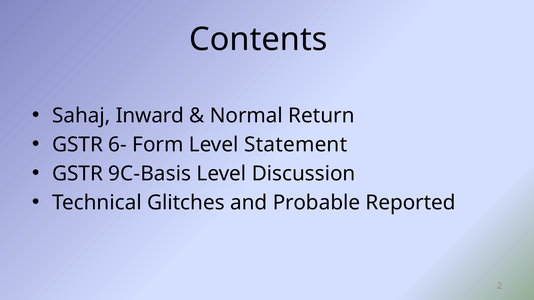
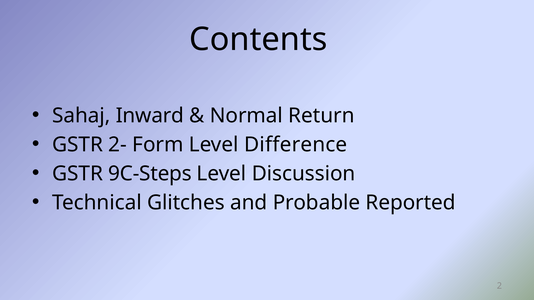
6-: 6- -> 2-
Statement: Statement -> Difference
9C-Basis: 9C-Basis -> 9C-Steps
